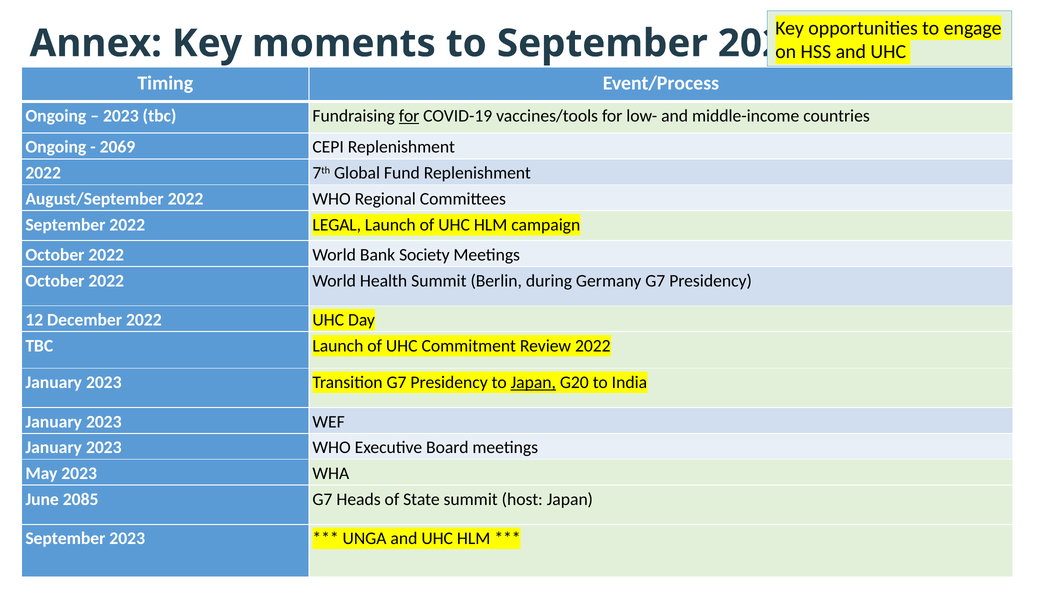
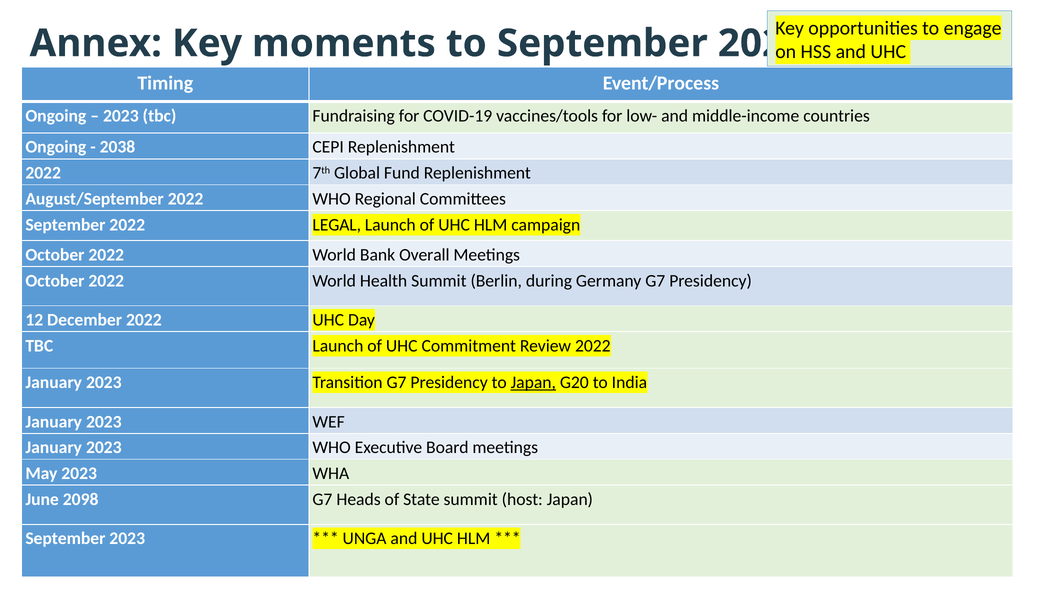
for at (409, 116) underline: present -> none
2069: 2069 -> 2038
Society: Society -> Overall
2085: 2085 -> 2098
